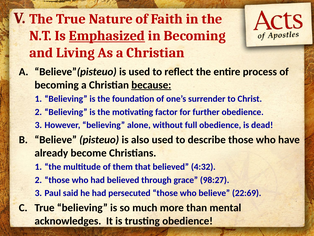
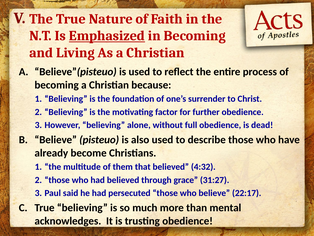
because underline: present -> none
98:27: 98:27 -> 31:27
22:69: 22:69 -> 22:17
